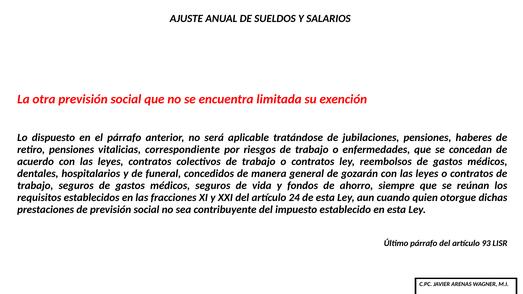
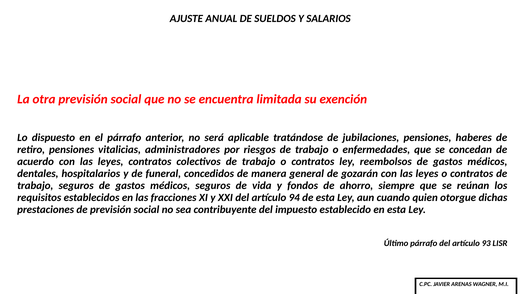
correspondiente: correspondiente -> administradores
24: 24 -> 94
